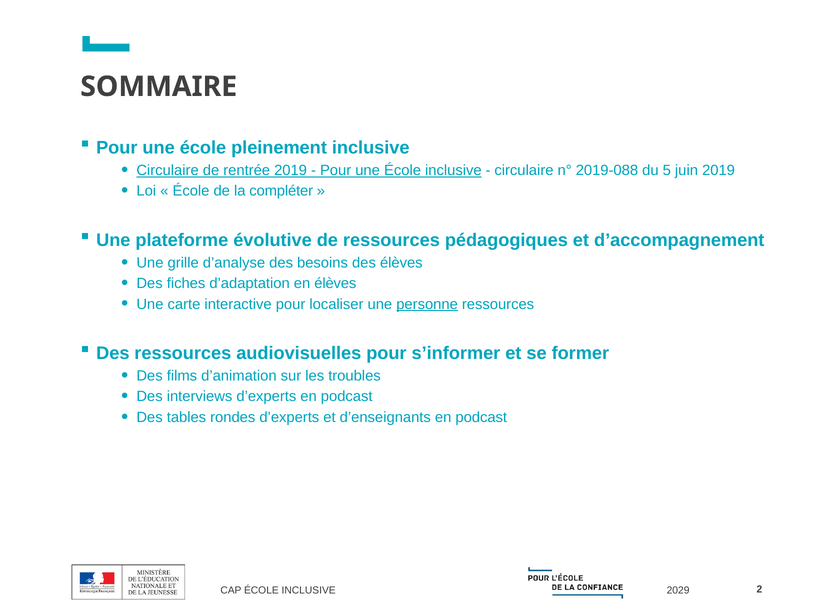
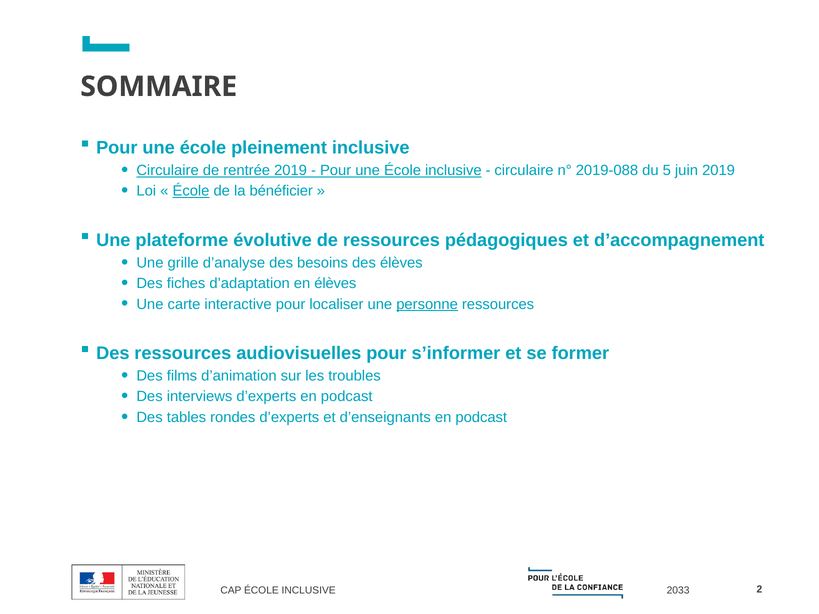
École at (191, 191) underline: none -> present
compléter: compléter -> bénéficier
2029: 2029 -> 2033
